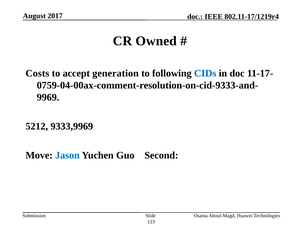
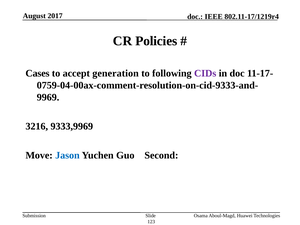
Owned: Owned -> Policies
Costs: Costs -> Cases
CIDs colour: blue -> purple
5212: 5212 -> 3216
